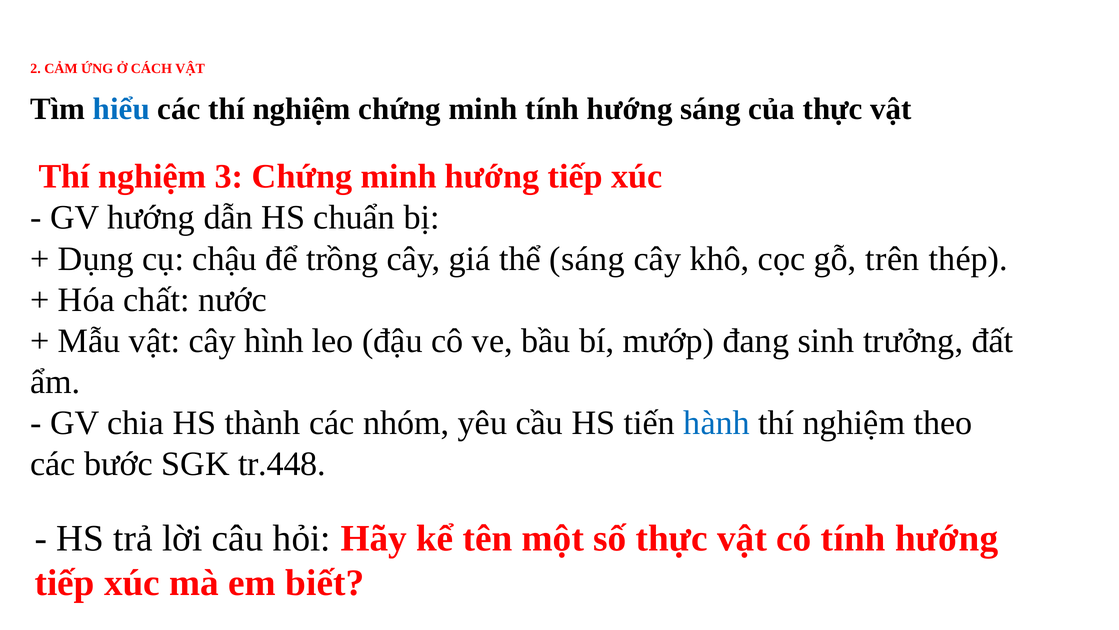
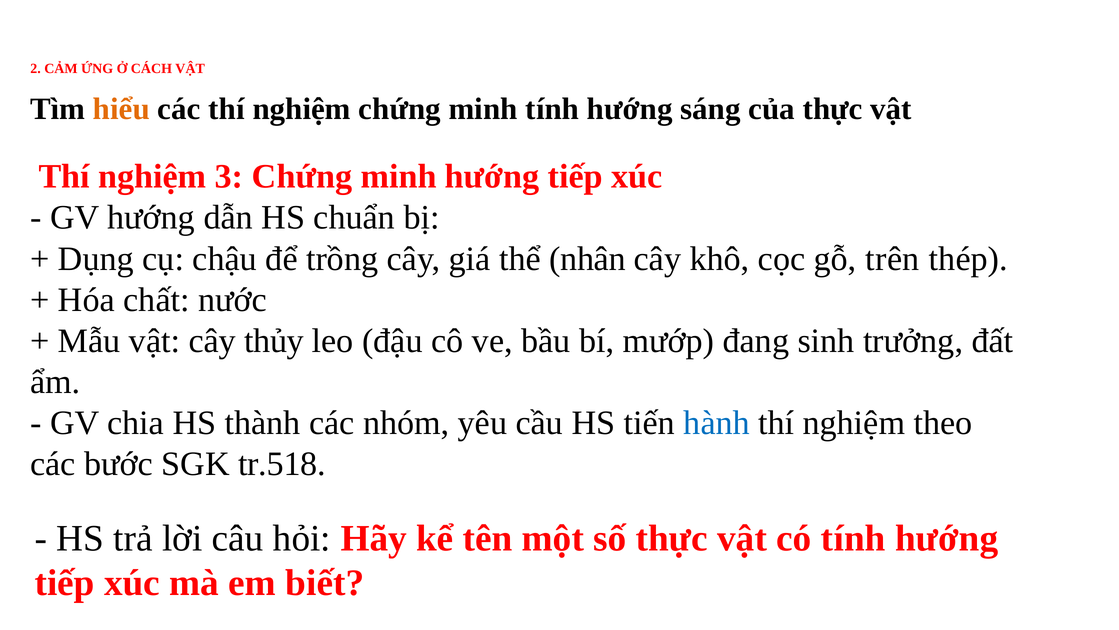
hiểu colour: blue -> orange
thể sáng: sáng -> nhân
hình: hình -> thủy
tr.448: tr.448 -> tr.518
